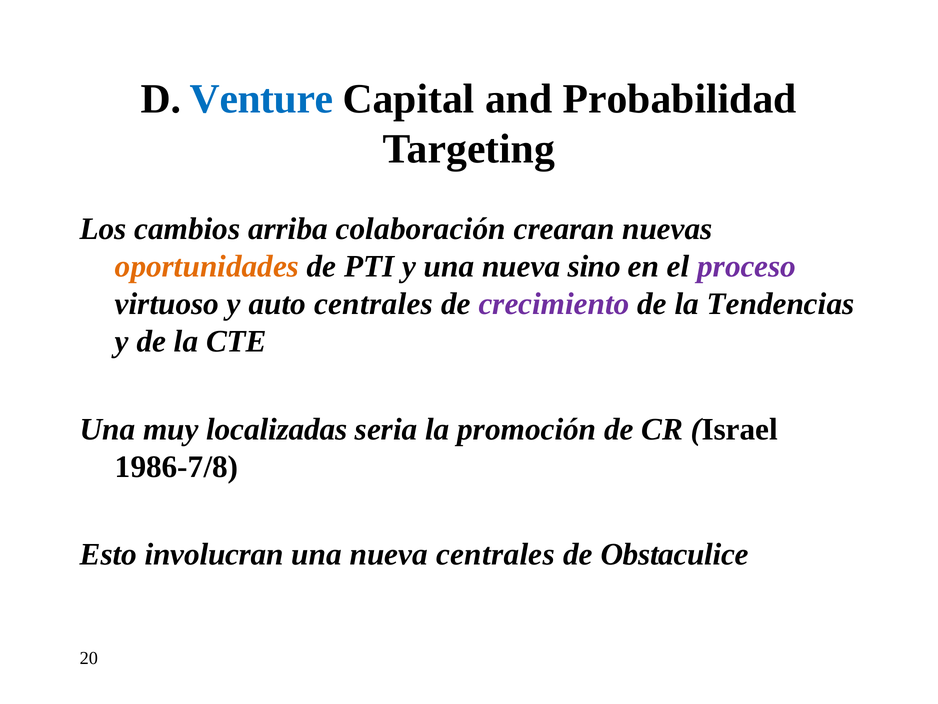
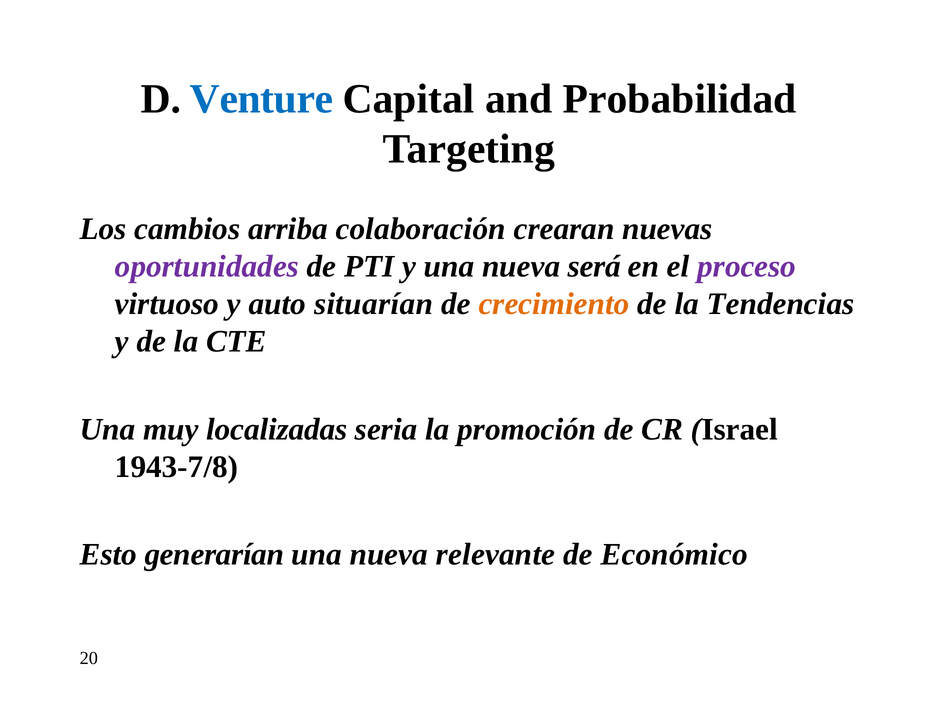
oportunidades colour: orange -> purple
sino: sino -> será
auto centrales: centrales -> situarían
crecimiento colour: purple -> orange
1986-7/8: 1986-7/8 -> 1943-7/8
involucran: involucran -> generarían
nueva centrales: centrales -> relevante
Obstaculice: Obstaculice -> Económico
